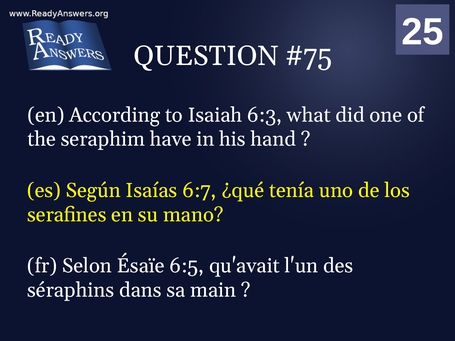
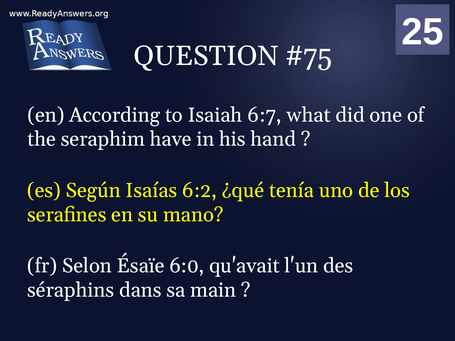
6:3: 6:3 -> 6:7
6:7: 6:7 -> 6:2
6:5: 6:5 -> 6:0
